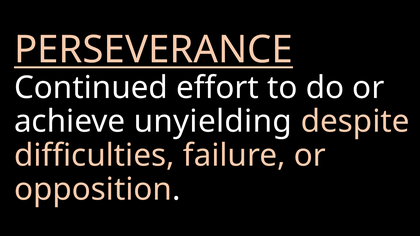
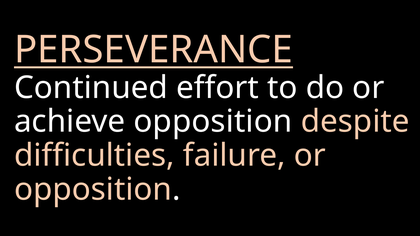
achieve unyielding: unyielding -> opposition
